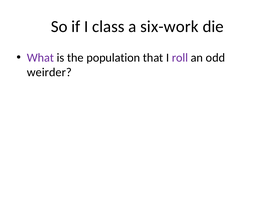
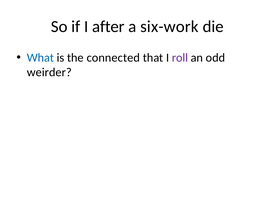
class: class -> after
What colour: purple -> blue
population: population -> connected
